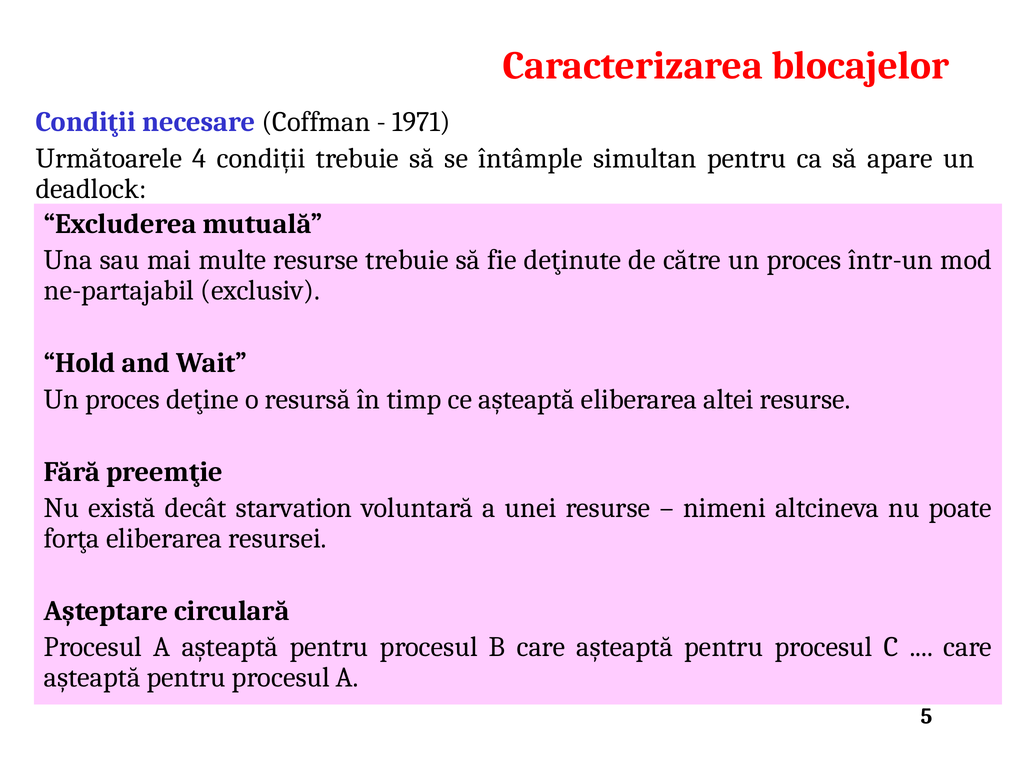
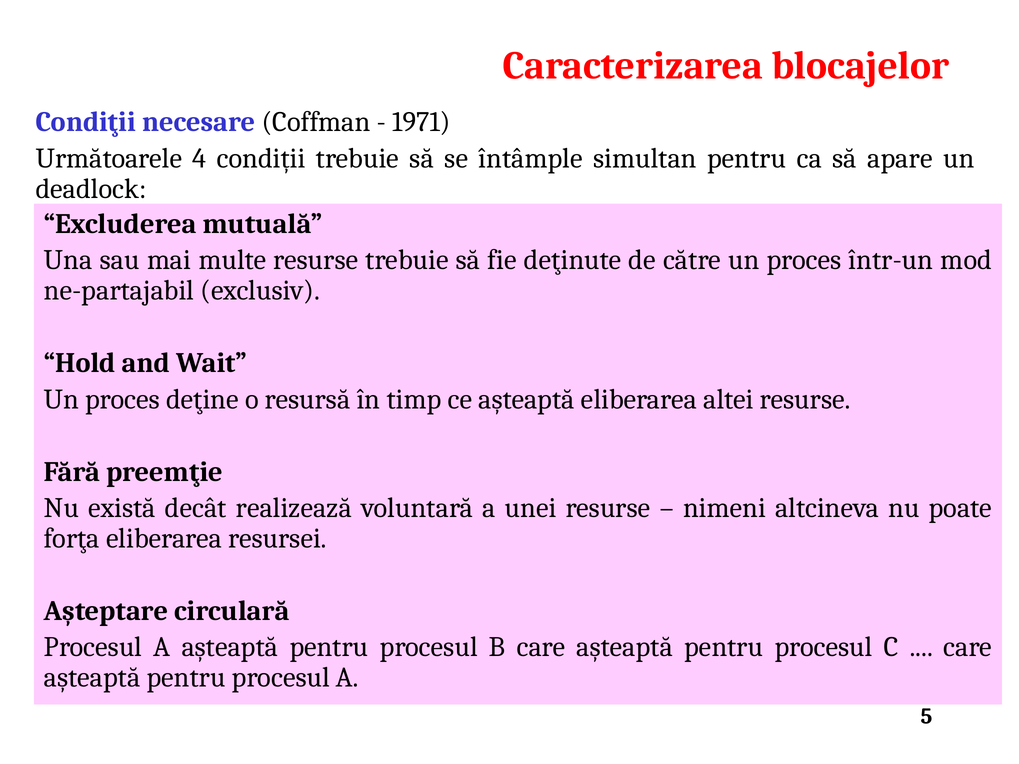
starvation: starvation -> realizează
